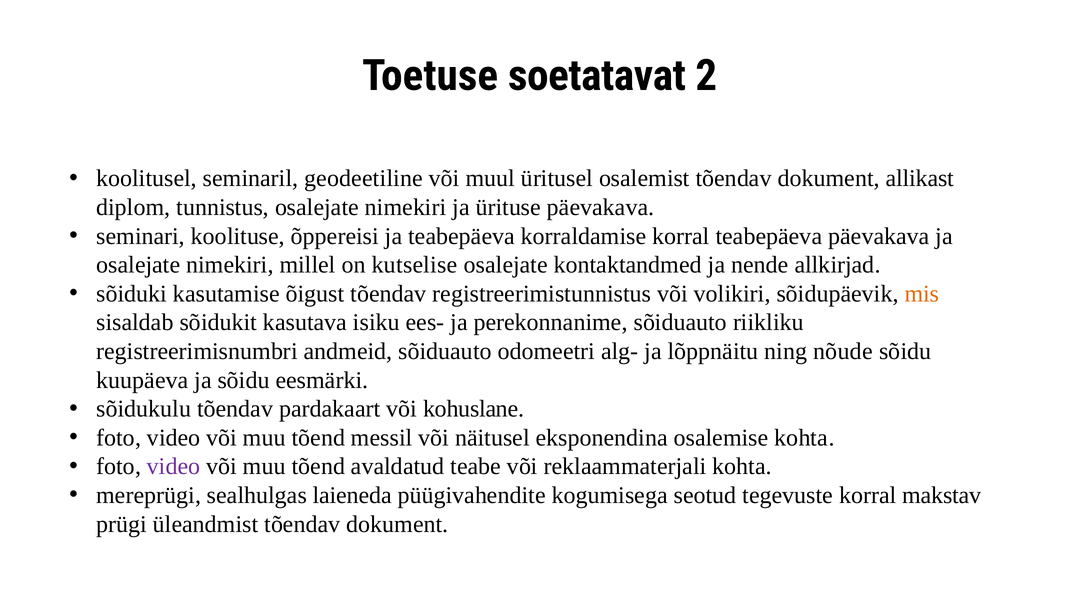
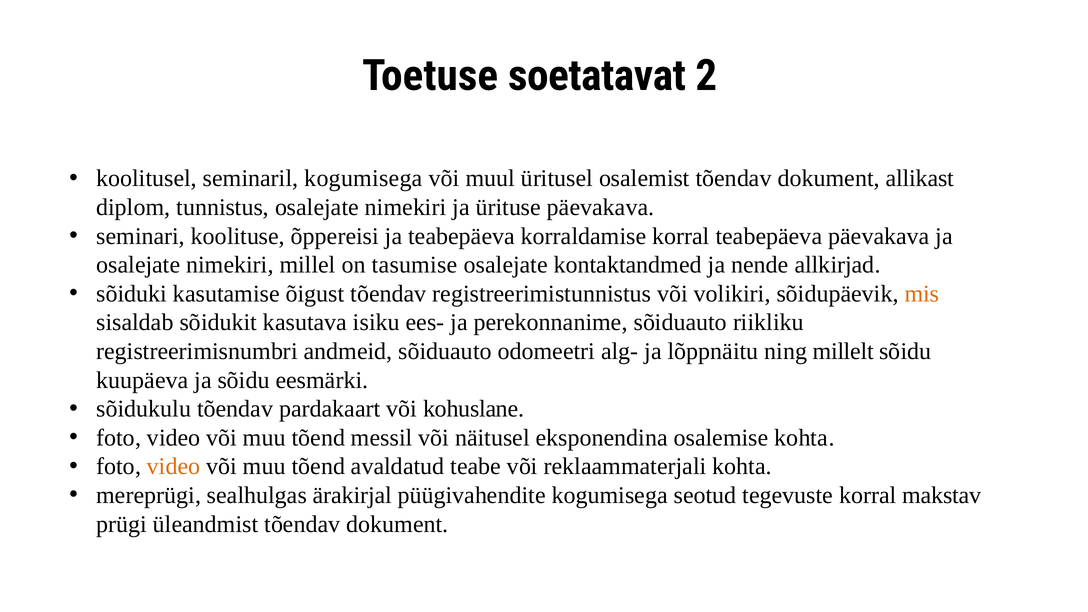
seminaril geodeetiline: geodeetiline -> kogumisega
kutselise: kutselise -> tasumise
nõude: nõude -> millelt
video at (174, 466) colour: purple -> orange
laieneda: laieneda -> ärakirjal
